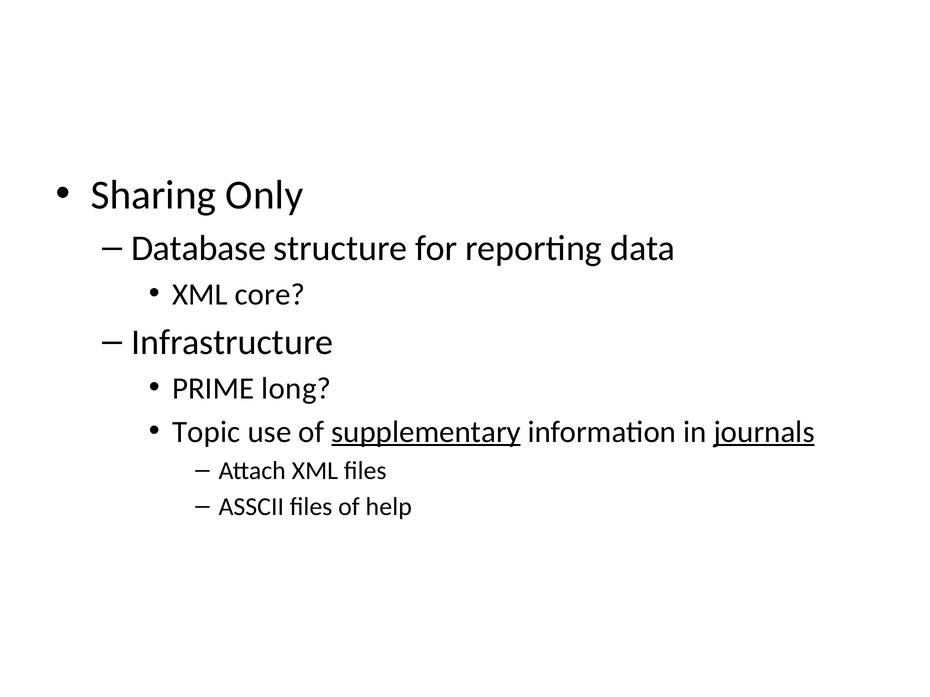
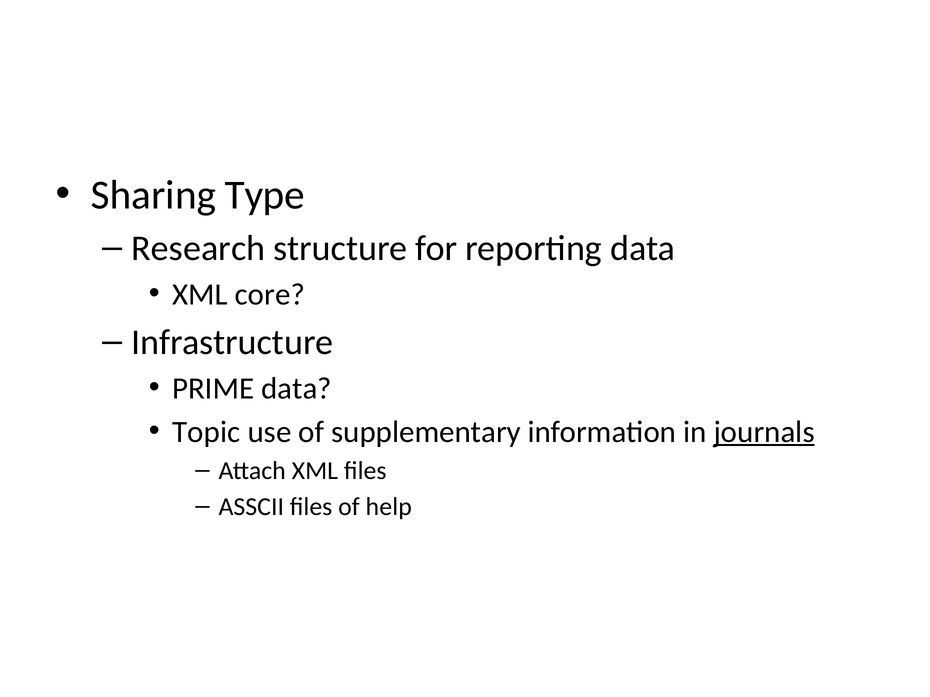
Only: Only -> Type
Database: Database -> Research
PRIME long: long -> data
supplementary underline: present -> none
